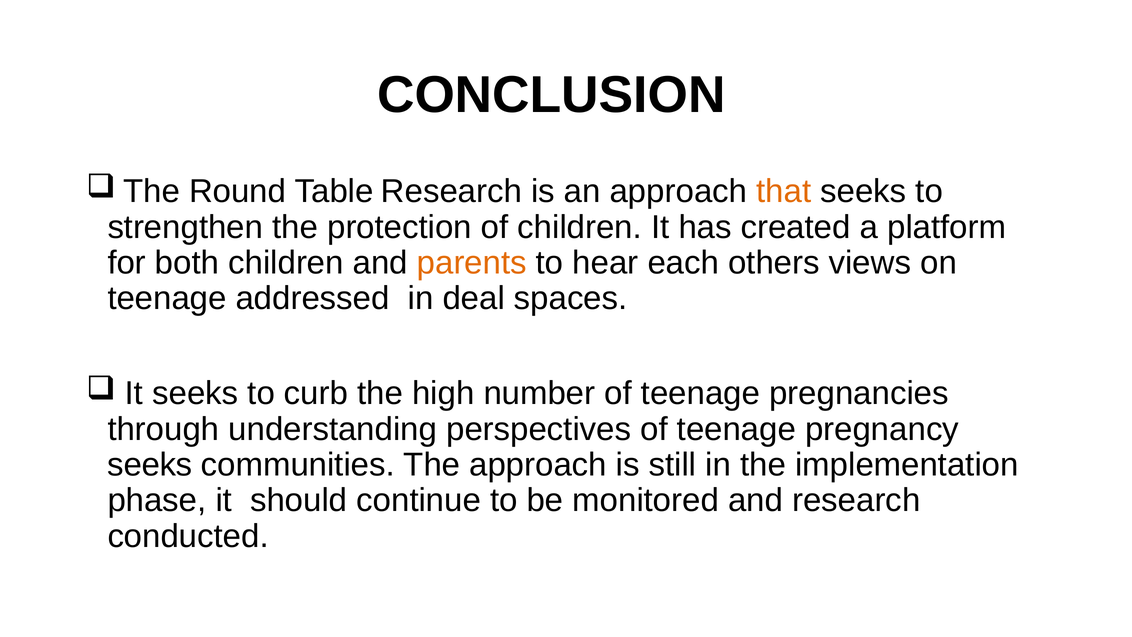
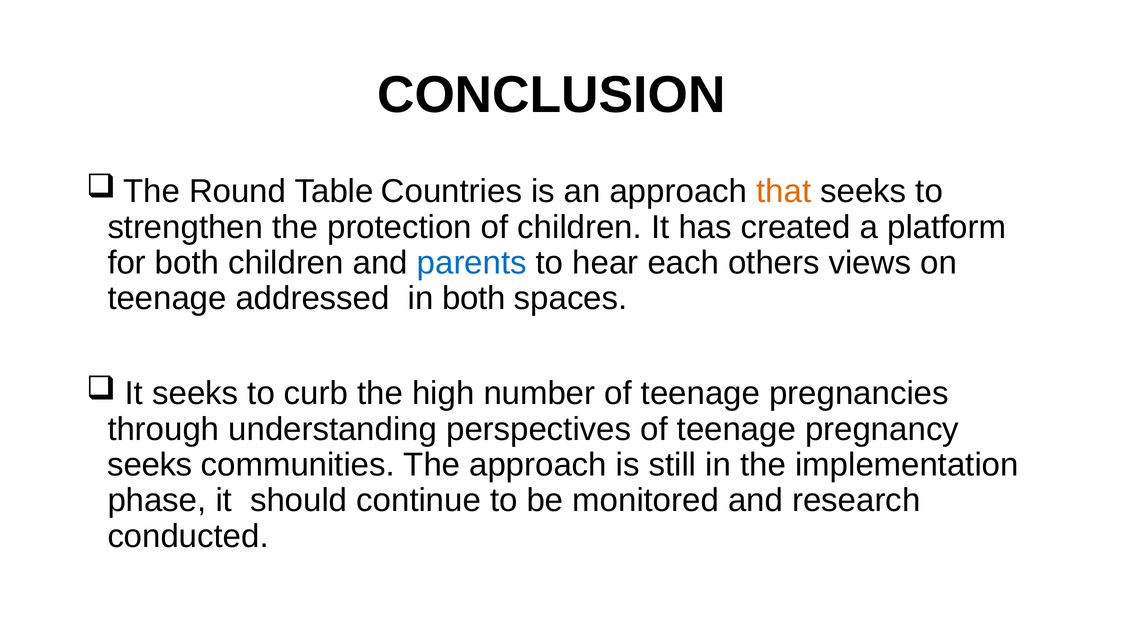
Table Research: Research -> Countries
parents colour: orange -> blue
in deal: deal -> both
